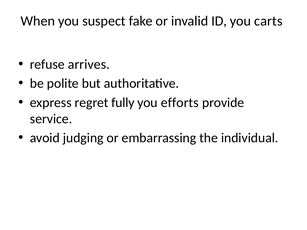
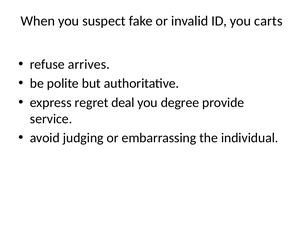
fully: fully -> deal
efforts: efforts -> degree
